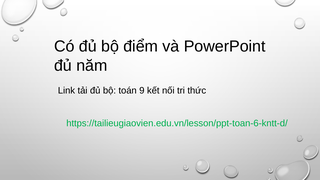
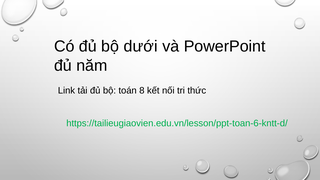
điểm: điểm -> dưới
9: 9 -> 8
